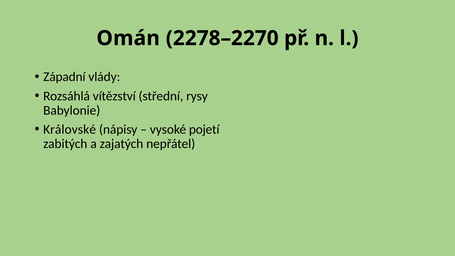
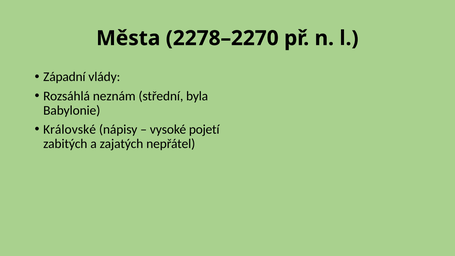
Omán: Omán -> Města
vítězství: vítězství -> neznám
rysy: rysy -> byla
